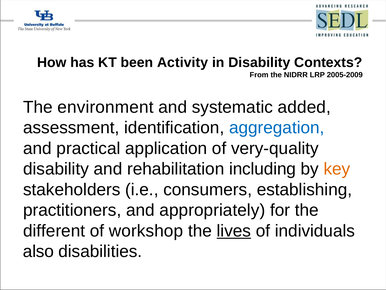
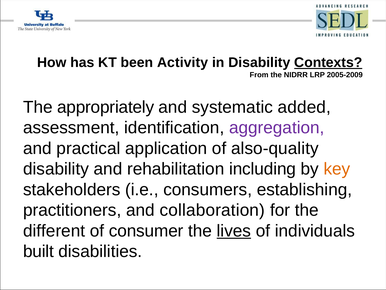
Contexts underline: none -> present
environment: environment -> appropriately
aggregation colour: blue -> purple
very-quality: very-quality -> also-quality
appropriately: appropriately -> collaboration
workshop: workshop -> consumer
also: also -> built
